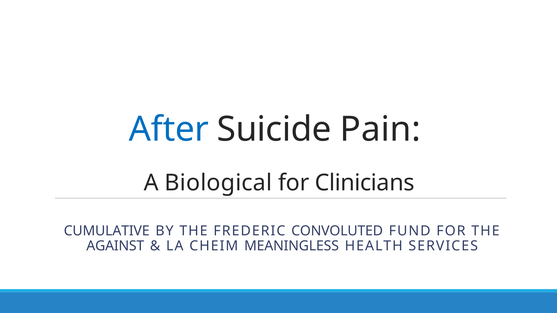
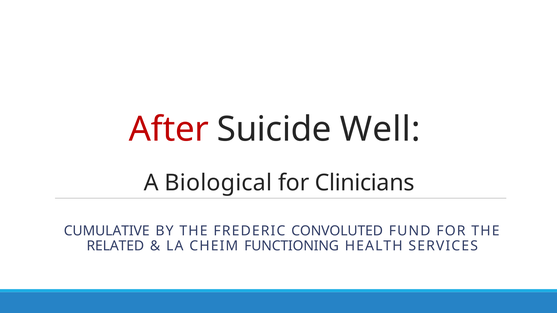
After colour: blue -> red
Pain: Pain -> Well
AGAINST: AGAINST -> RELATED
MEANINGLESS: MEANINGLESS -> FUNCTIONING
